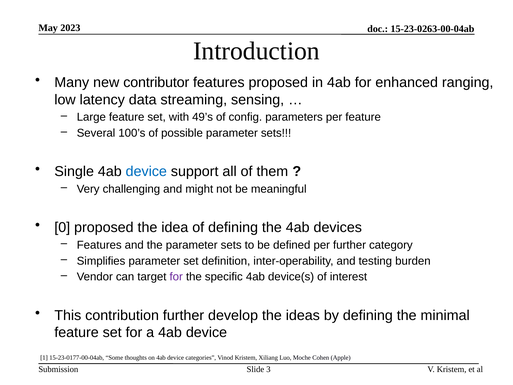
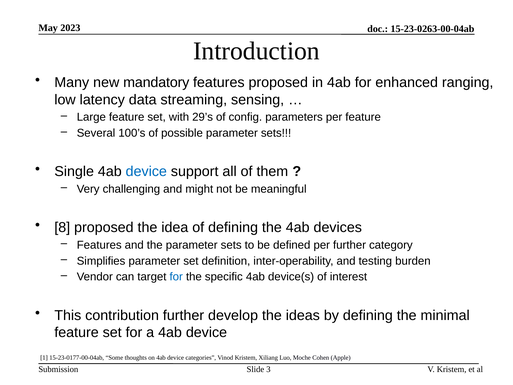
contributor: contributor -> mandatory
49’s: 49’s -> 29’s
0: 0 -> 8
for at (176, 277) colour: purple -> blue
